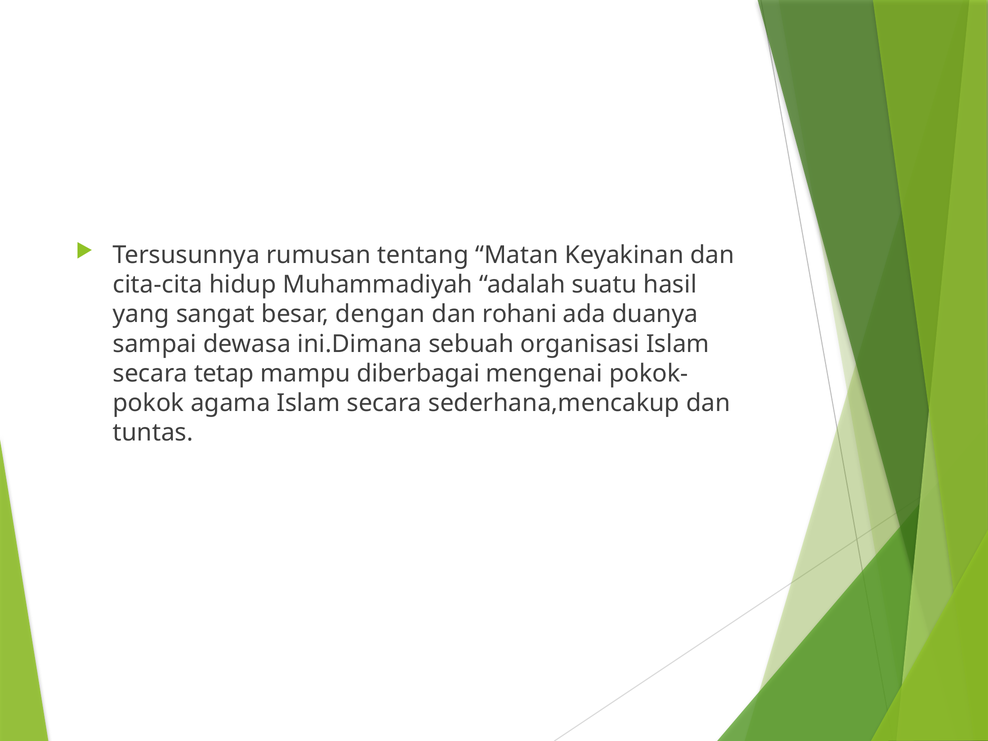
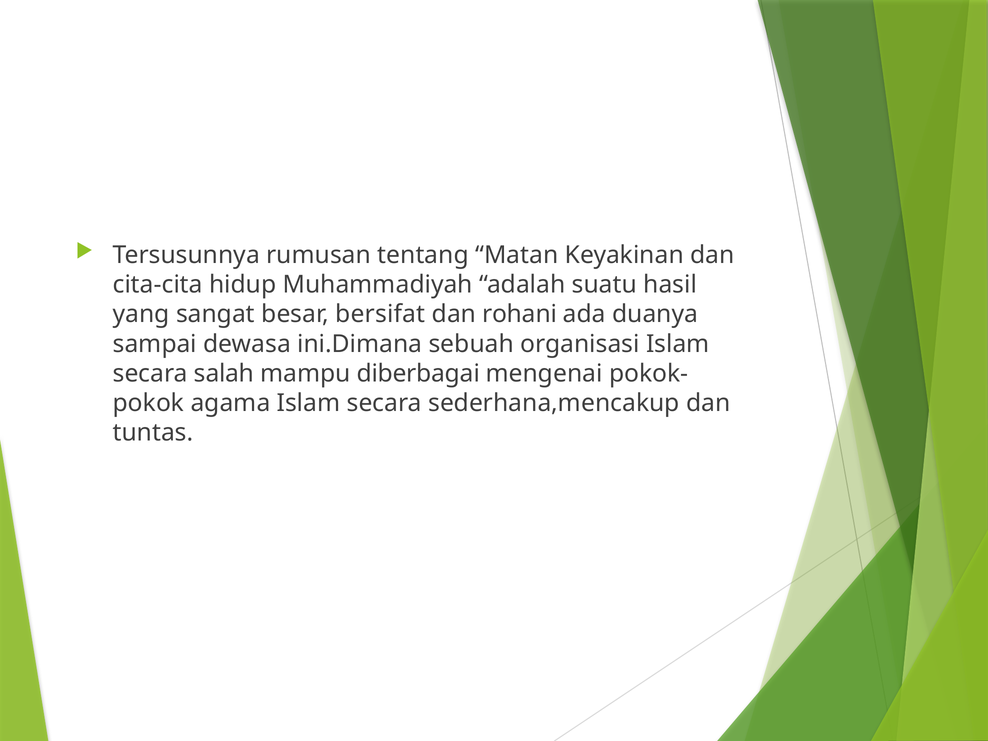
dengan: dengan -> bersifat
tetap: tetap -> salah
